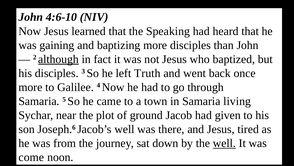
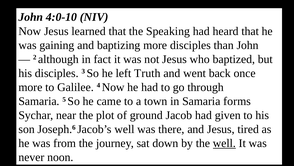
4:6-10: 4:6-10 -> 4:0-10
although underline: present -> none
living: living -> forms
come: come -> never
